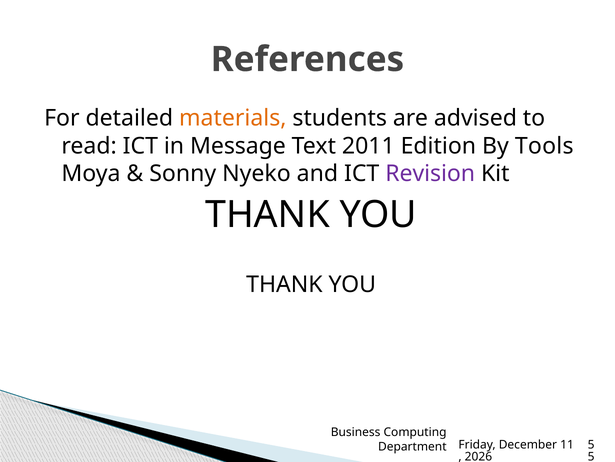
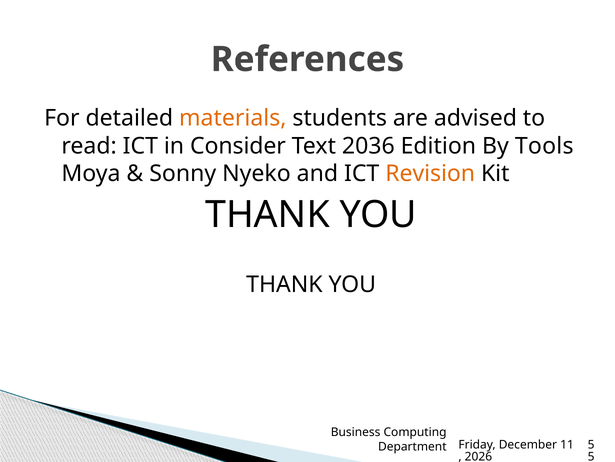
Message: Message -> Consider
2011: 2011 -> 2036
Revision colour: purple -> orange
